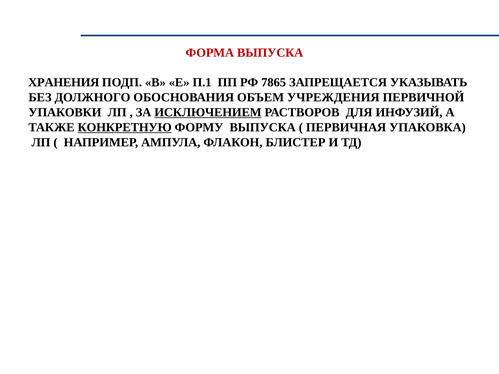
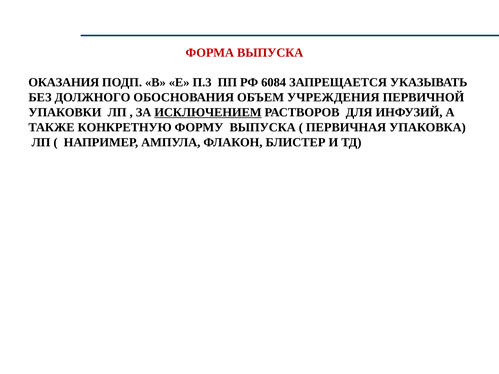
ХРАНЕНИЯ: ХРАНЕНИЯ -> ОКАЗАНИЯ
П.1: П.1 -> П.3
7865: 7865 -> 6084
КОНКРЕТНУЮ underline: present -> none
